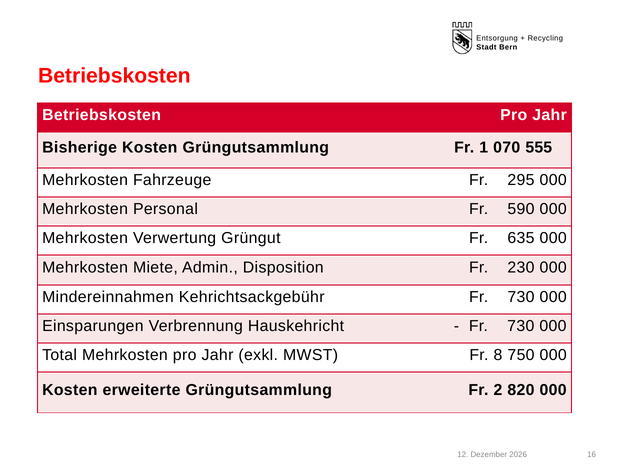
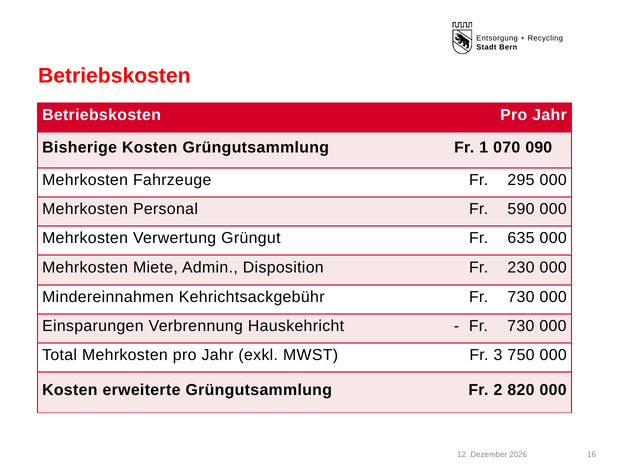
555: 555 -> 090
8: 8 -> 3
